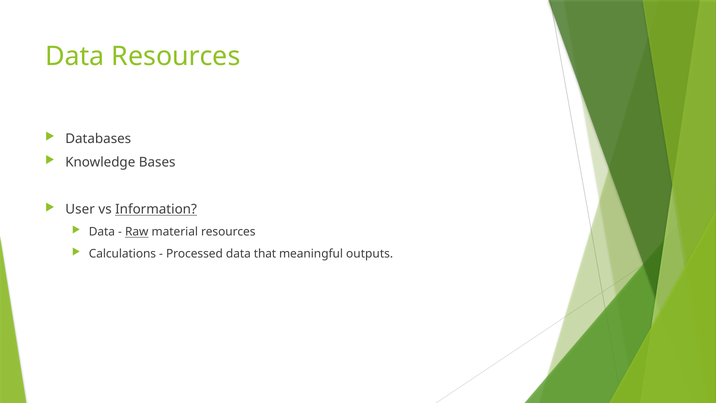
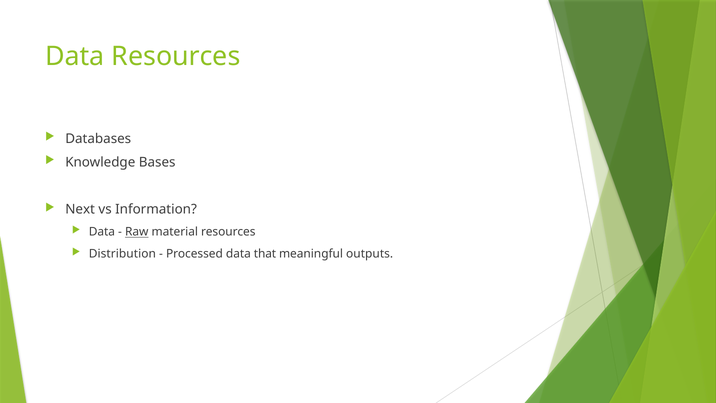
User: User -> Next
Information underline: present -> none
Calculations: Calculations -> Distribution
